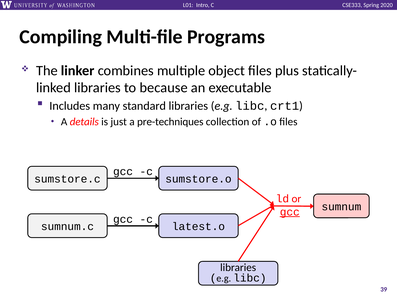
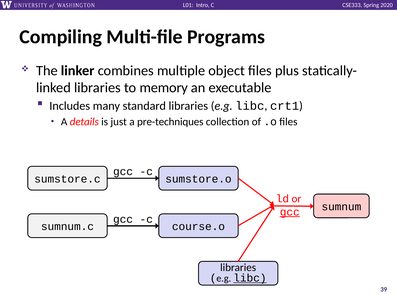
because: because -> memory
latest.o: latest.o -> course.o
libc at (250, 279) underline: none -> present
